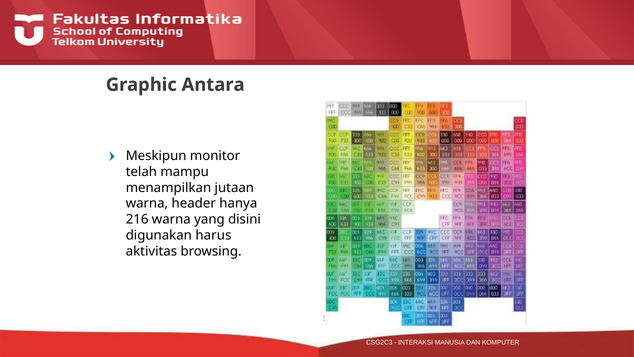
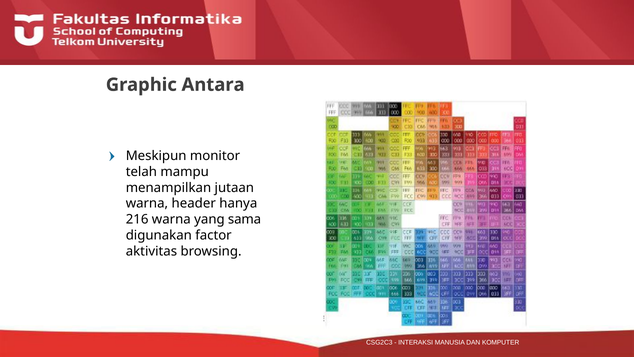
disini: disini -> sama
harus: harus -> factor
